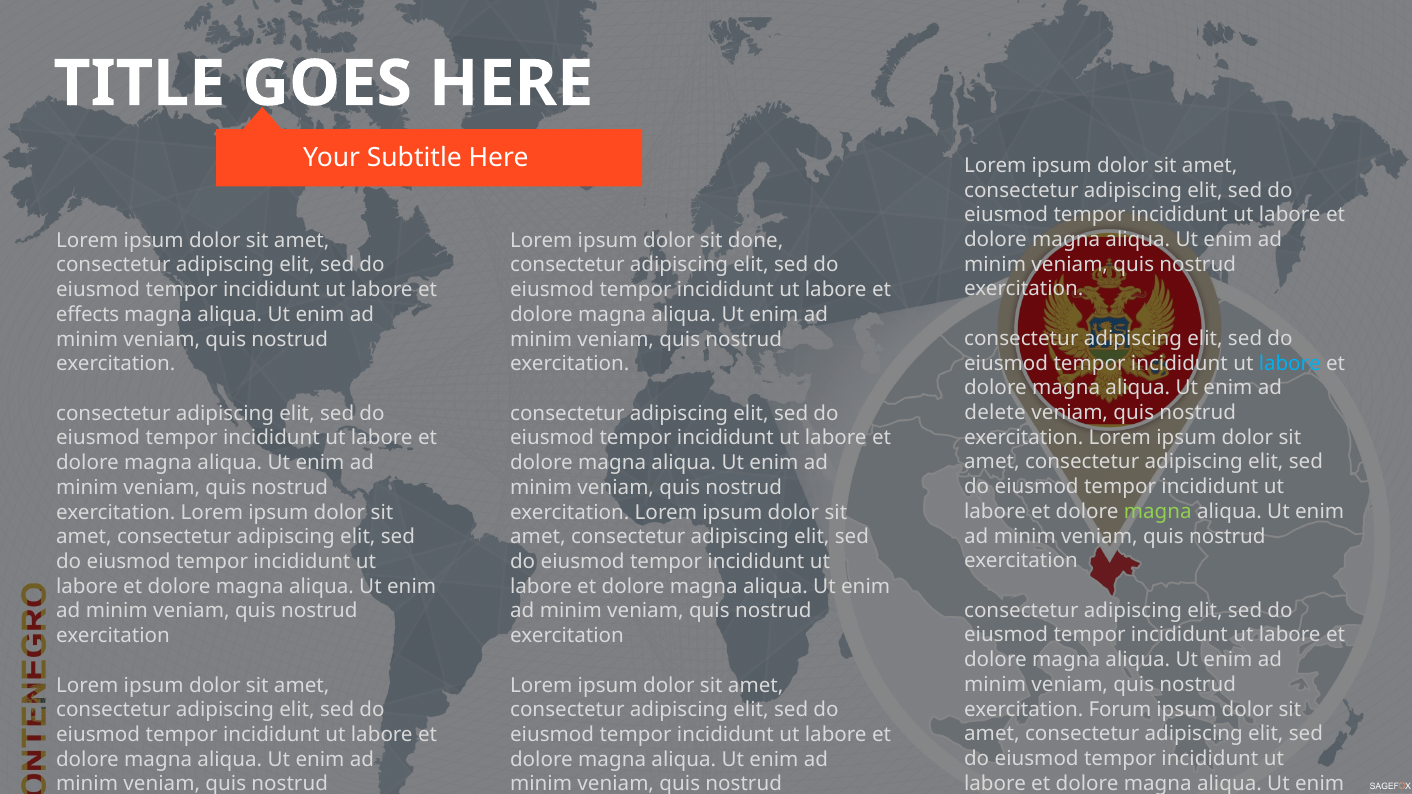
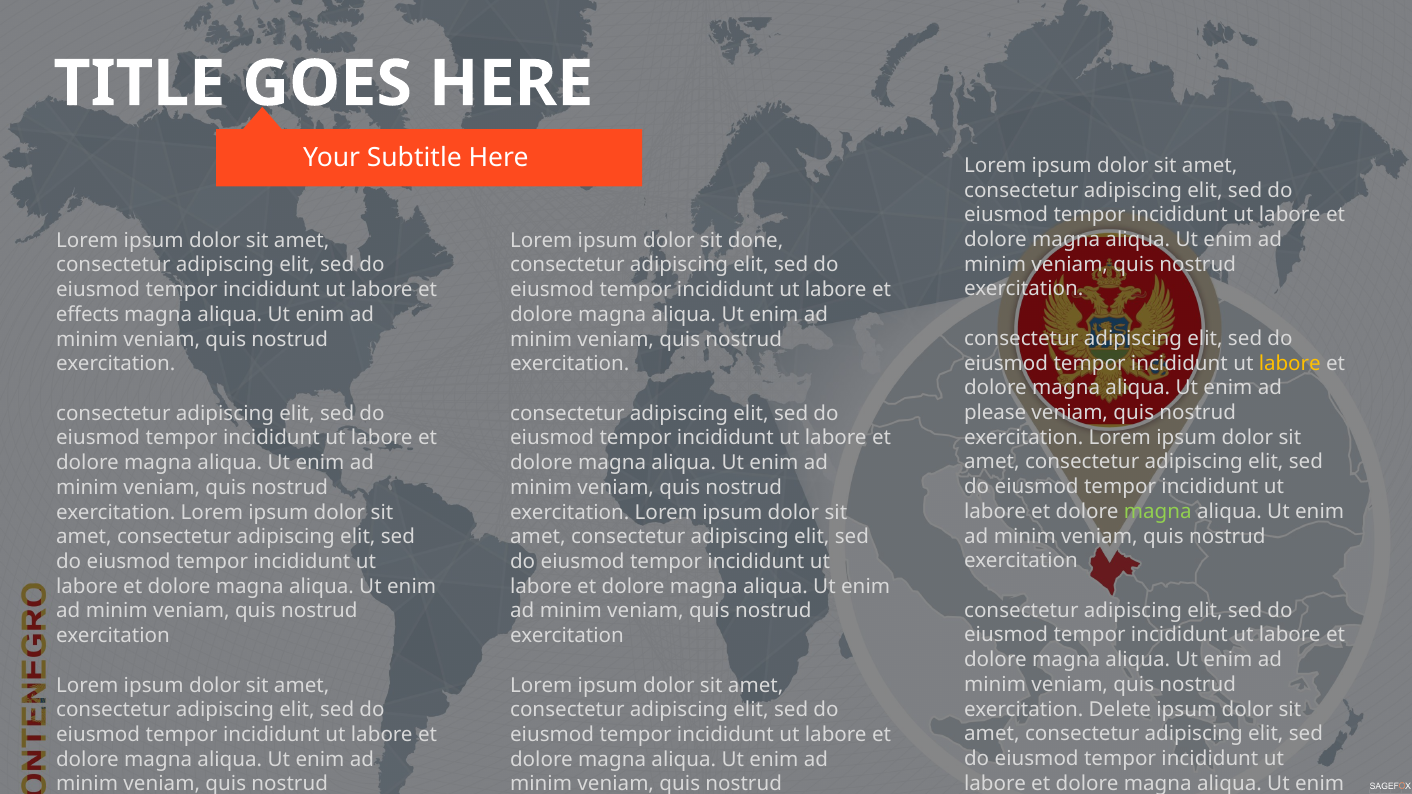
labore at (1290, 363) colour: light blue -> yellow
delete: delete -> please
Forum: Forum -> Delete
